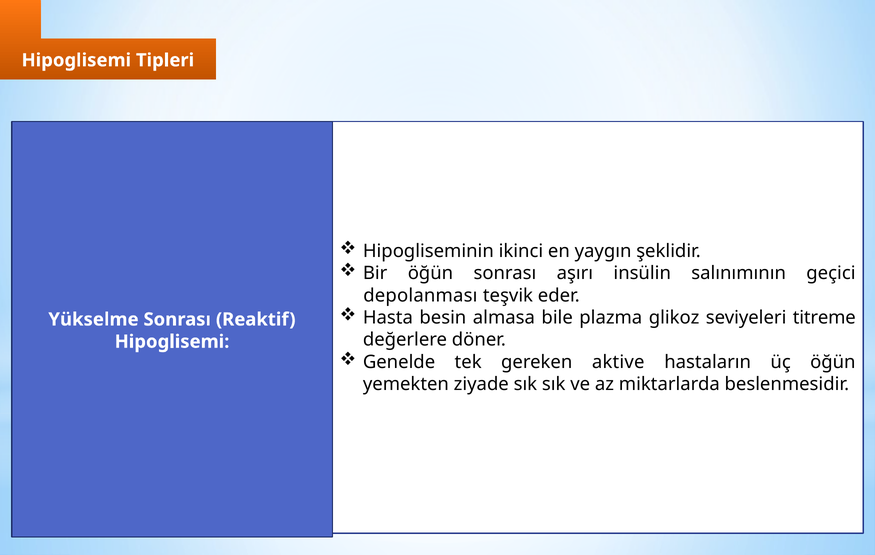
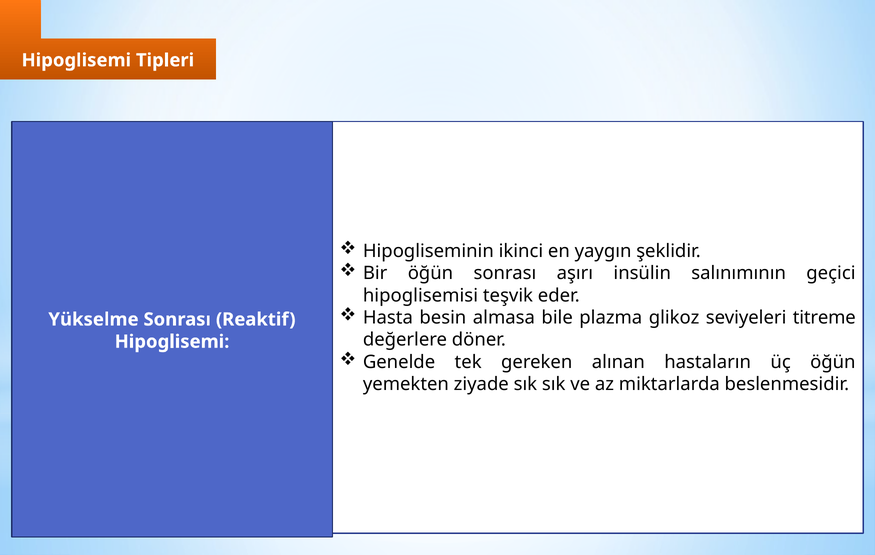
depolanması: depolanması -> hipoglisemisi
aktive: aktive -> alınan
